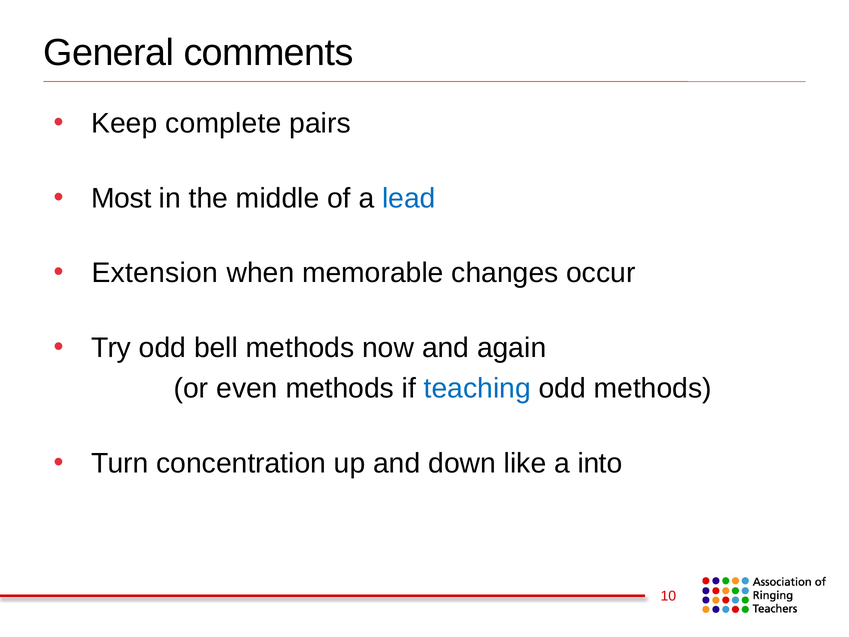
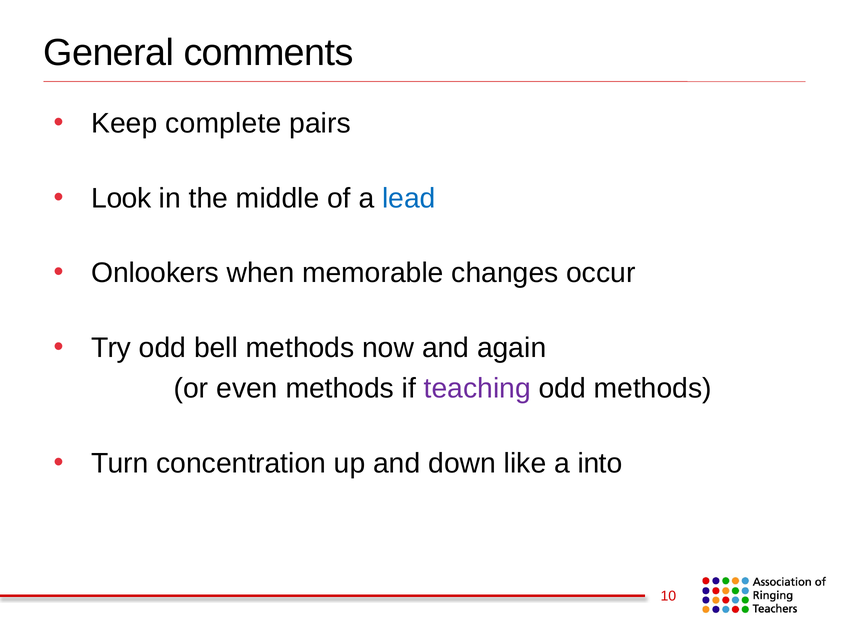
Most: Most -> Look
Extension: Extension -> Onlookers
teaching colour: blue -> purple
